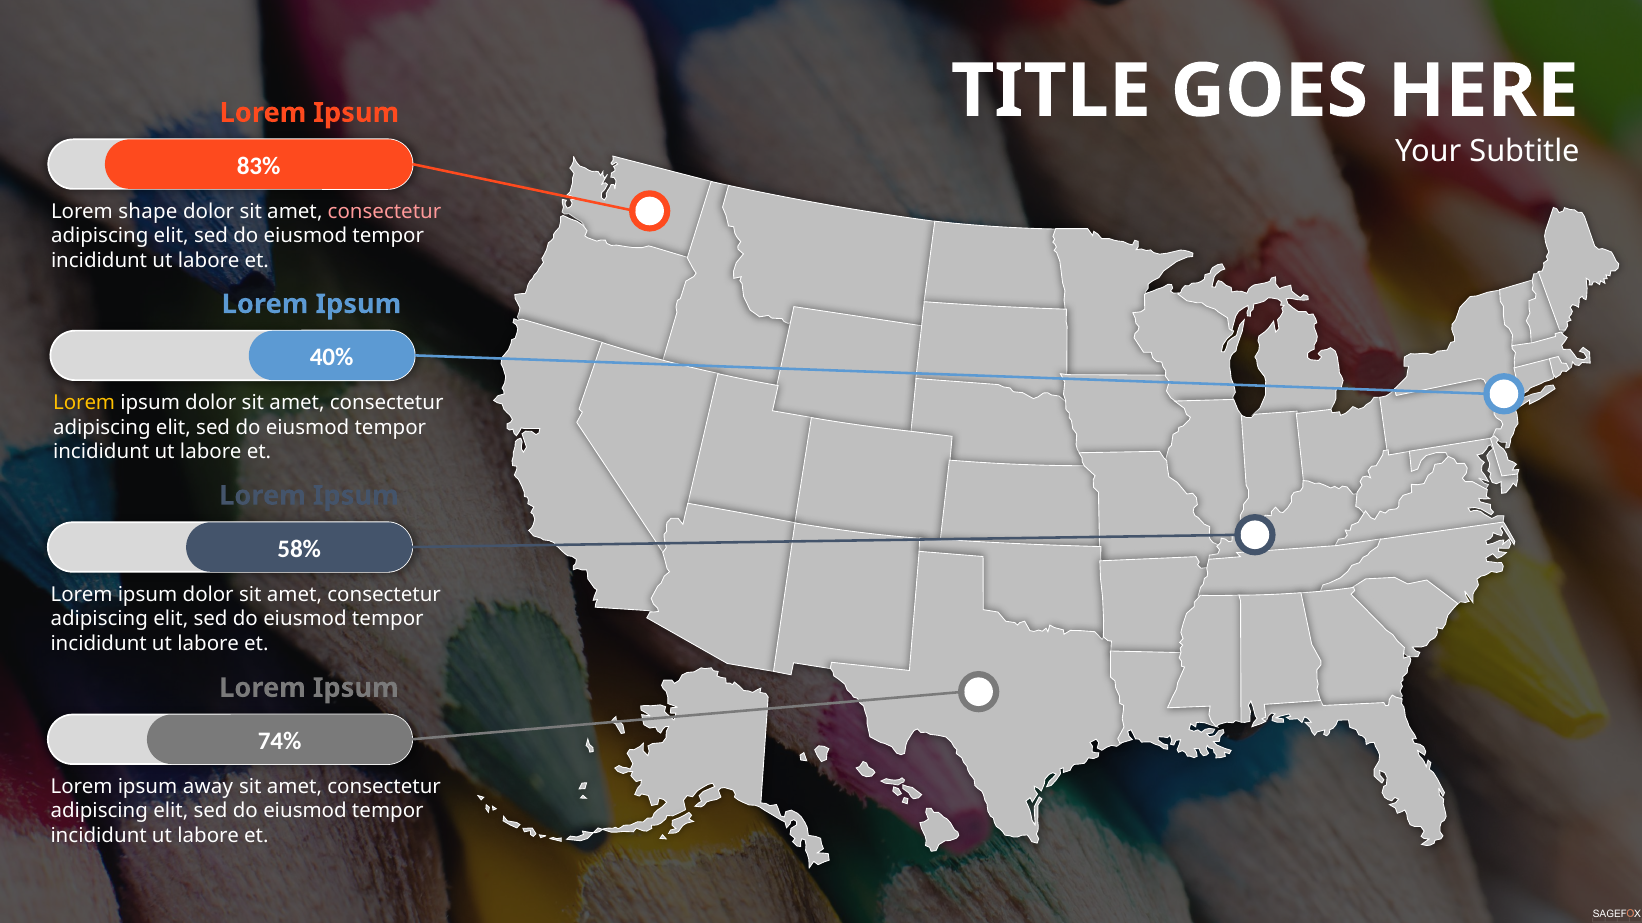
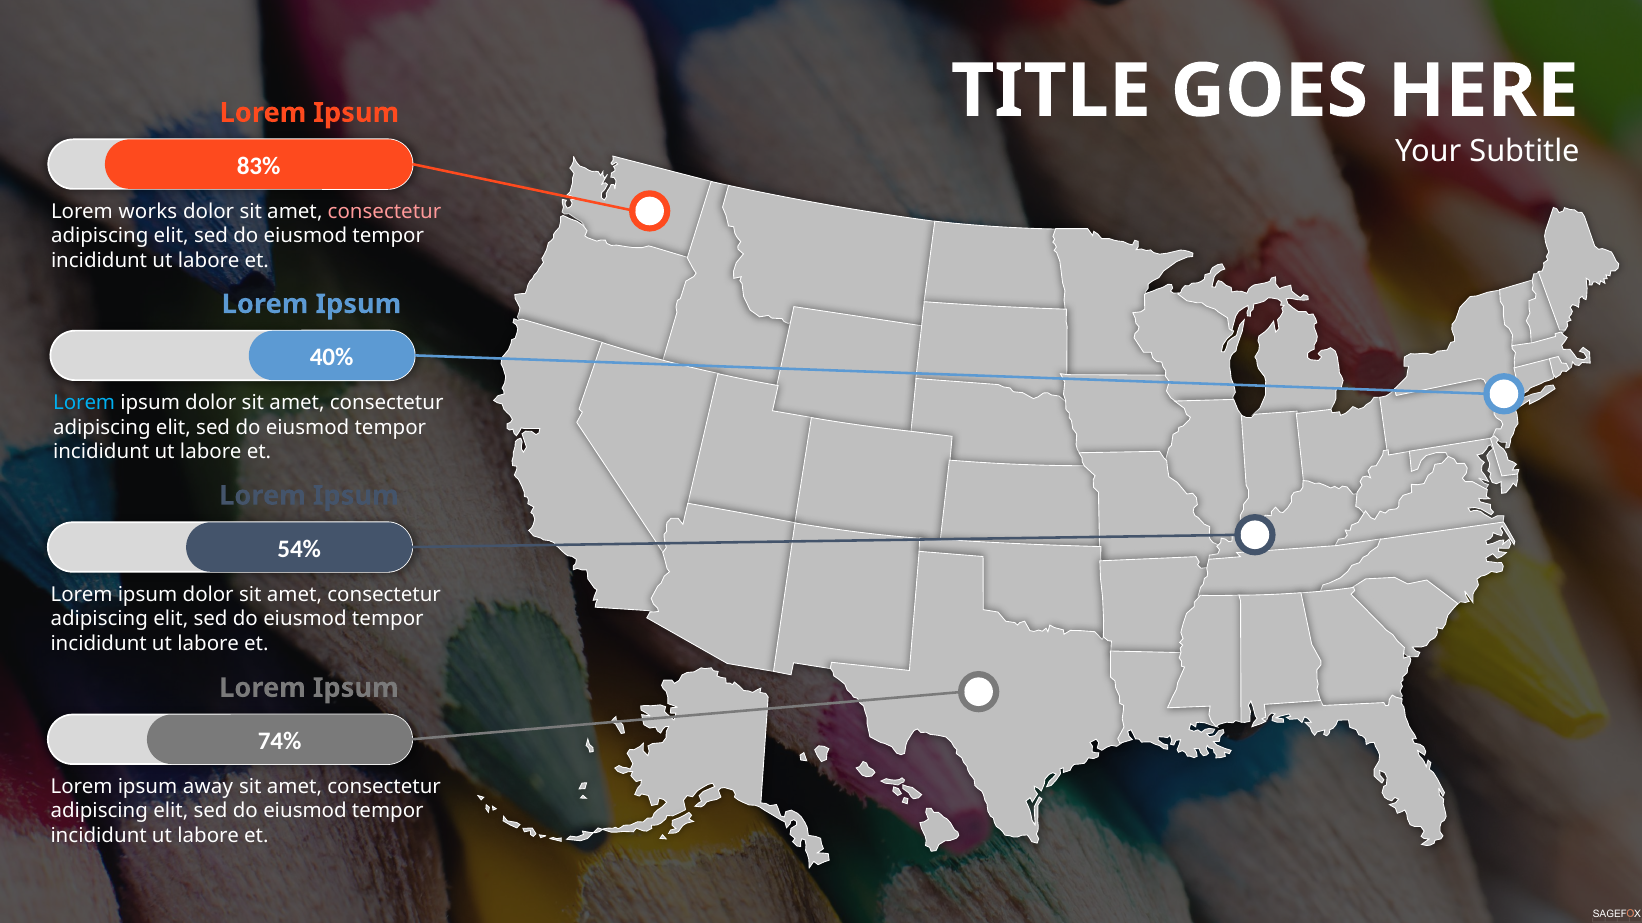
shape: shape -> works
Lorem at (84, 403) colour: yellow -> light blue
58%: 58% -> 54%
